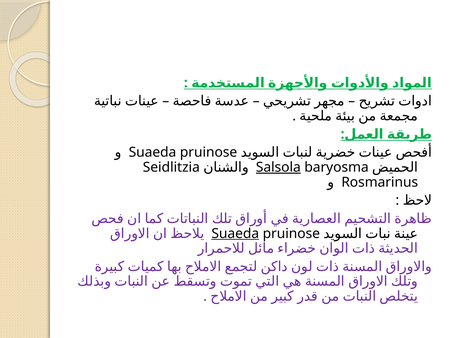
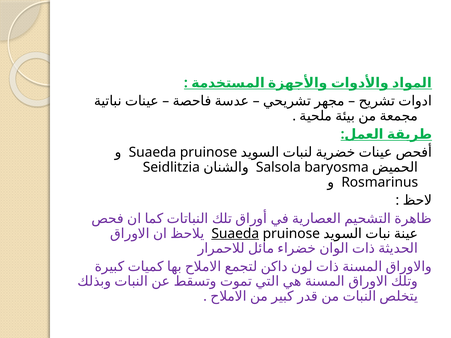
Salsola underline: present -> none
